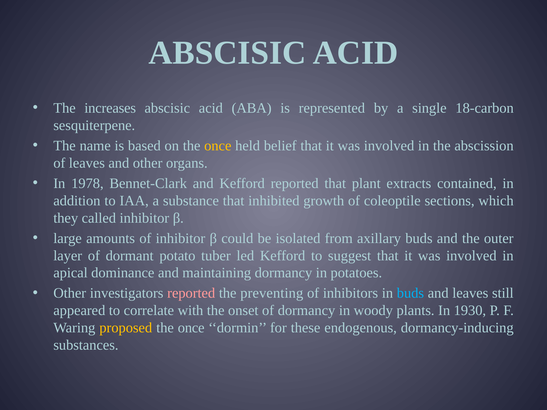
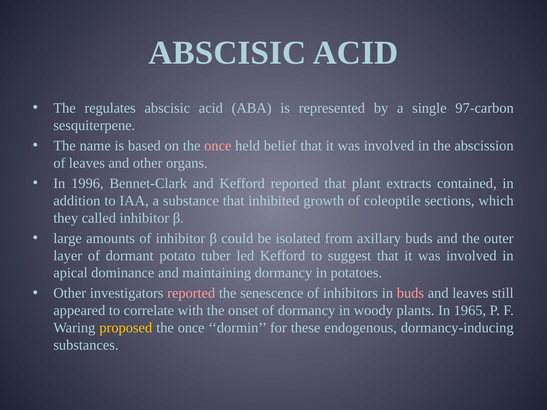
increases: increases -> regulates
18-carbon: 18-carbon -> 97-carbon
once at (218, 146) colour: yellow -> pink
1978: 1978 -> 1996
preventing: preventing -> senescence
buds at (410, 293) colour: light blue -> pink
1930: 1930 -> 1965
